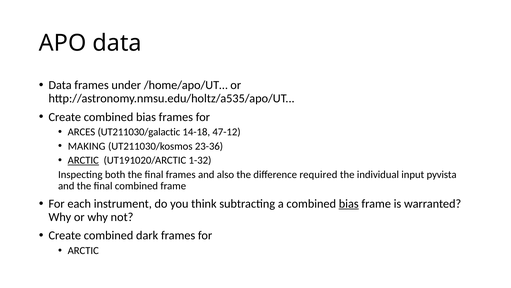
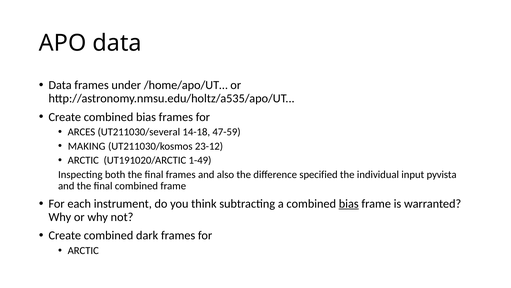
UT211030/galactic: UT211030/galactic -> UT211030/several
47-12: 47-12 -> 47-59
23-36: 23-36 -> 23-12
ARCTIC at (83, 160) underline: present -> none
1-32: 1-32 -> 1-49
required: required -> specified
